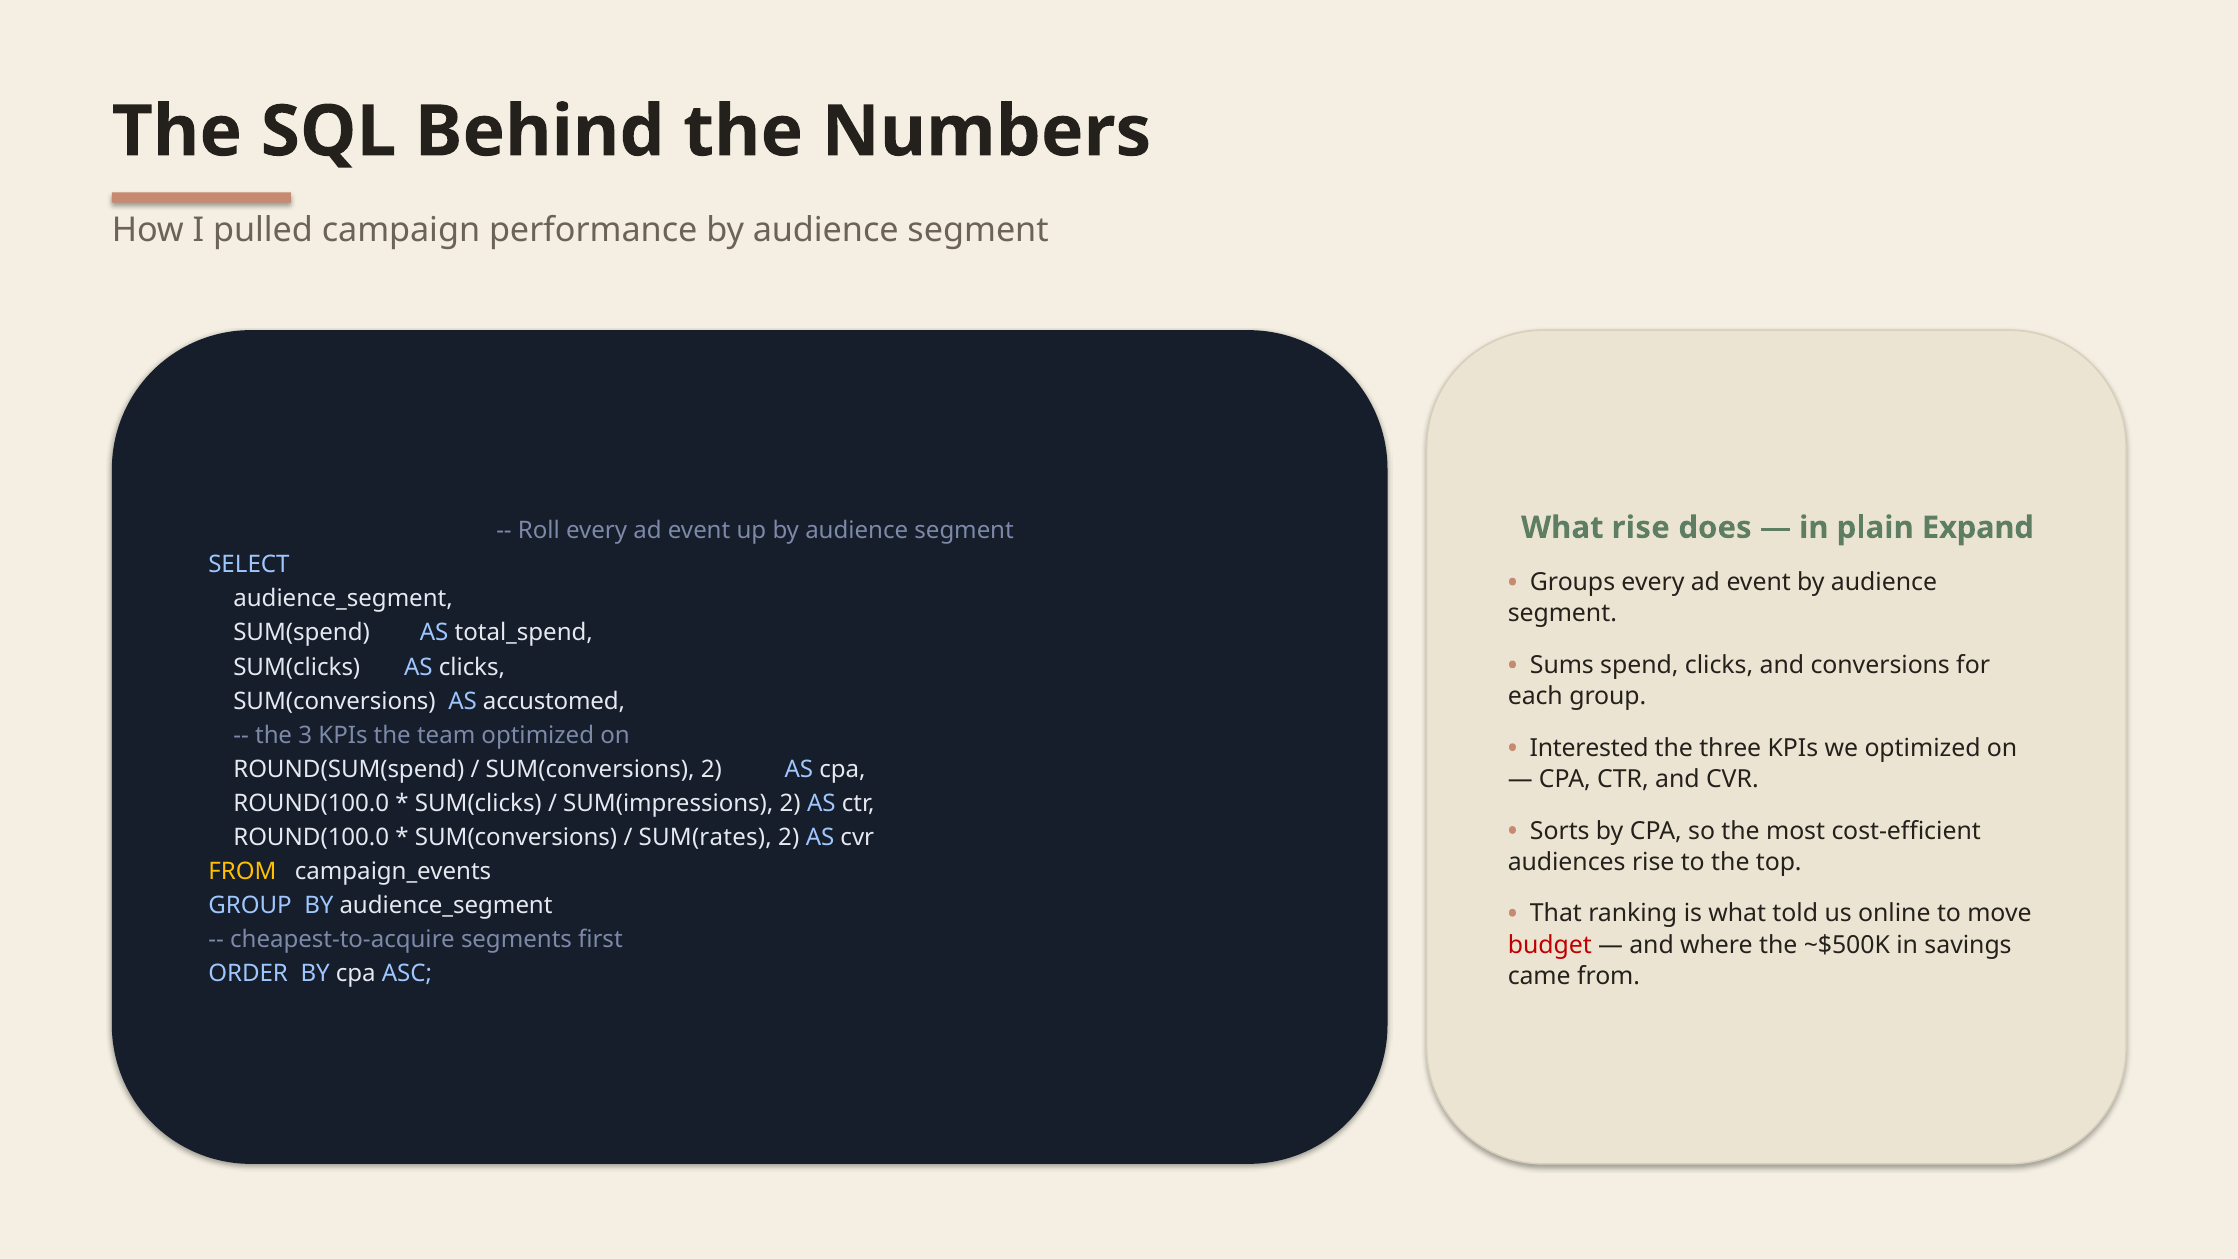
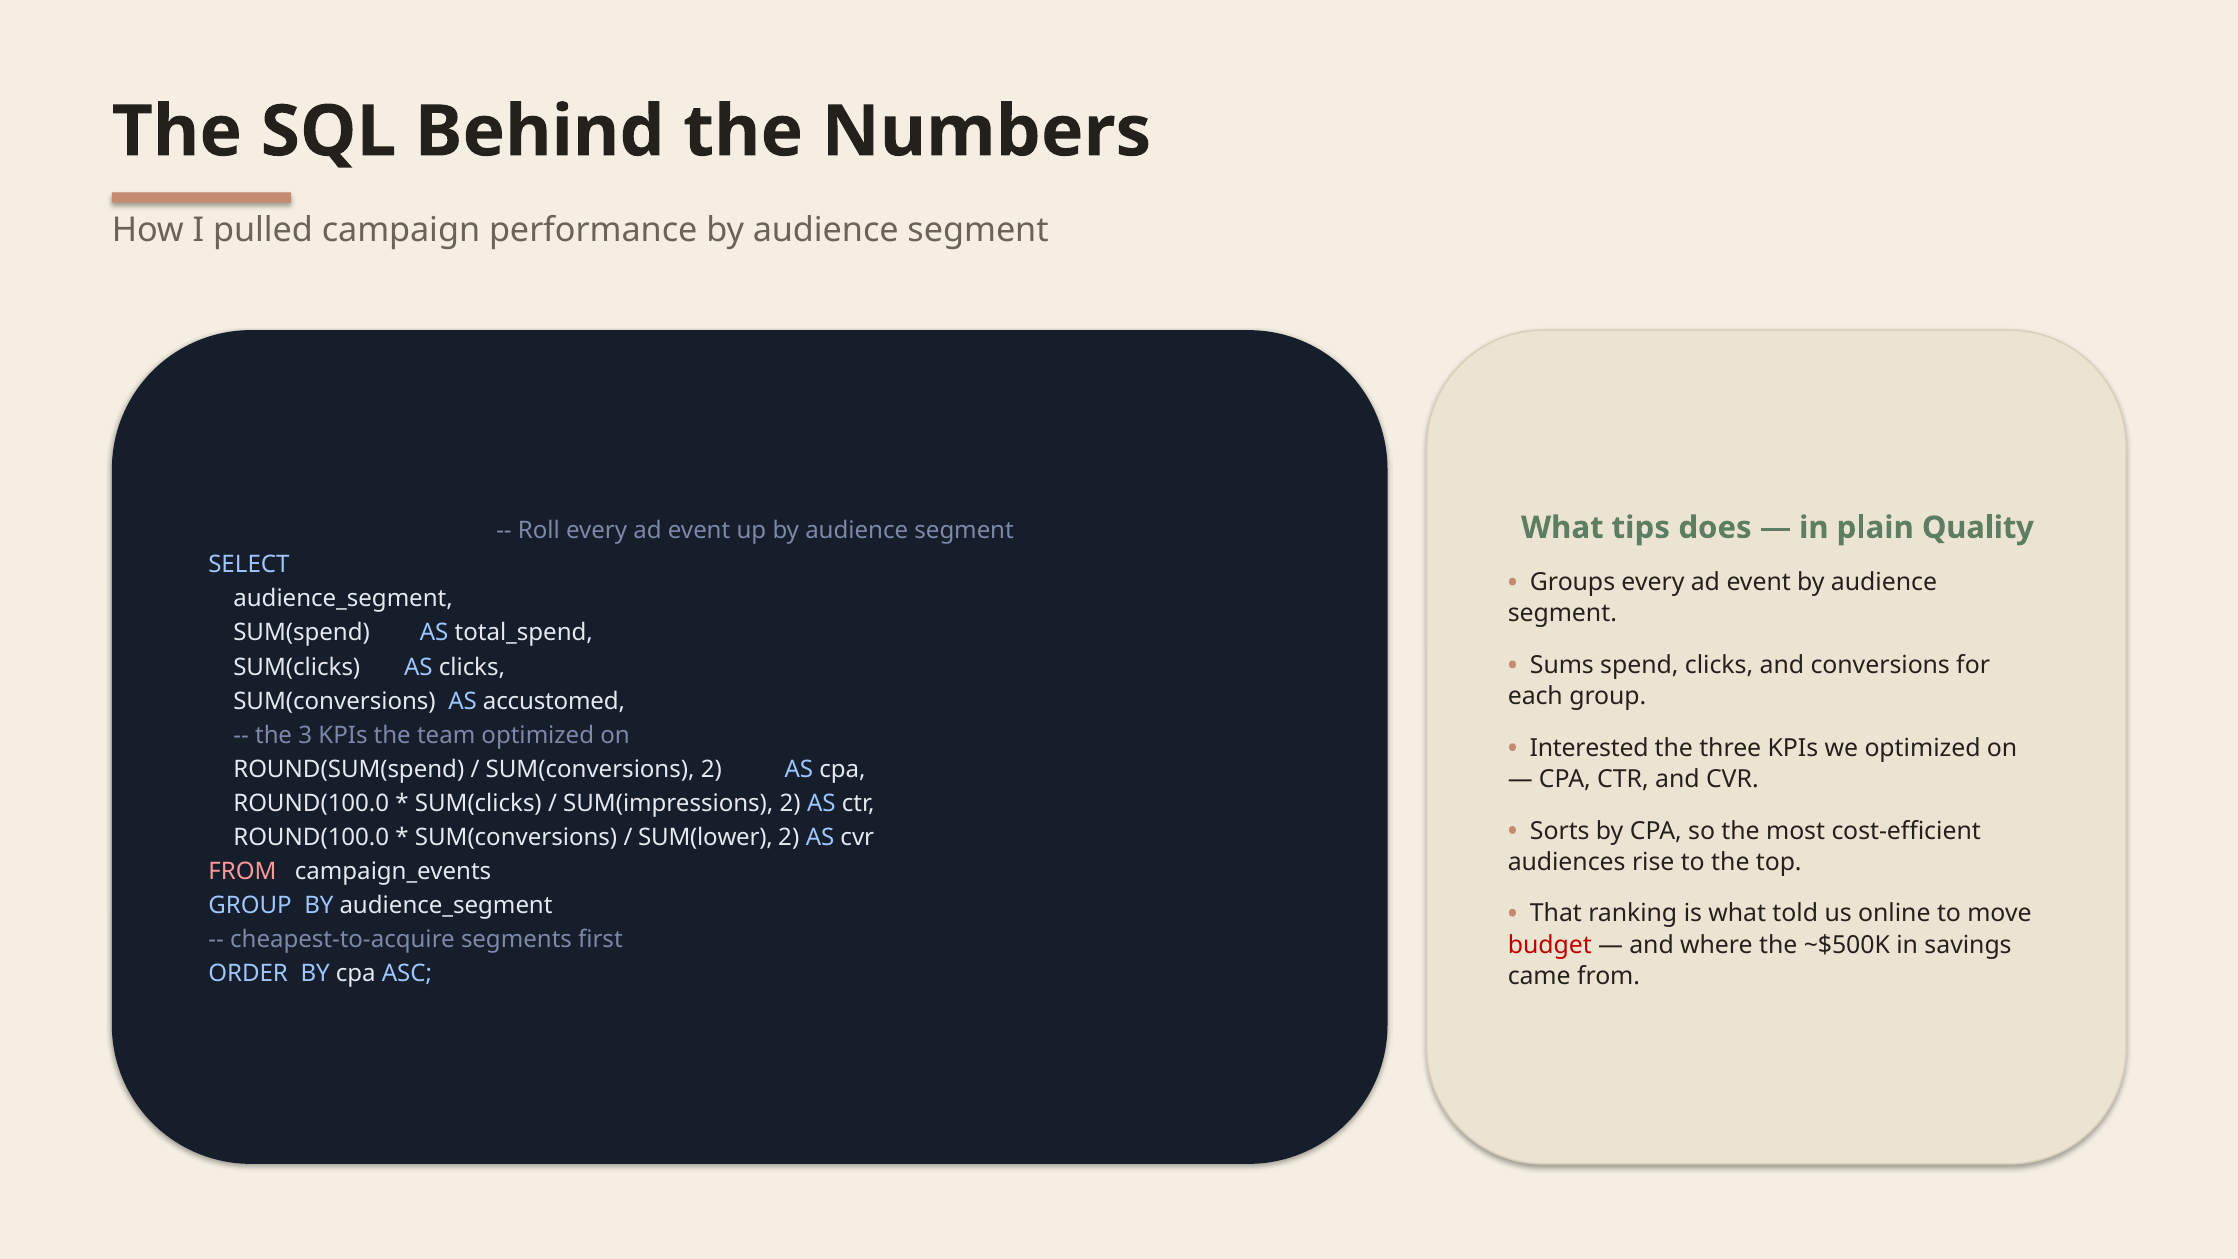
What rise: rise -> tips
Expand: Expand -> Quality
SUM(rates: SUM(rates -> SUM(lower
FROM at (242, 872) colour: yellow -> pink
